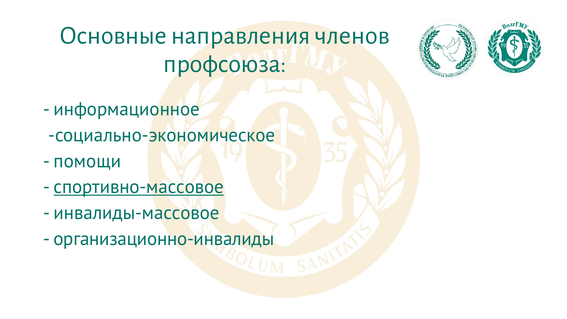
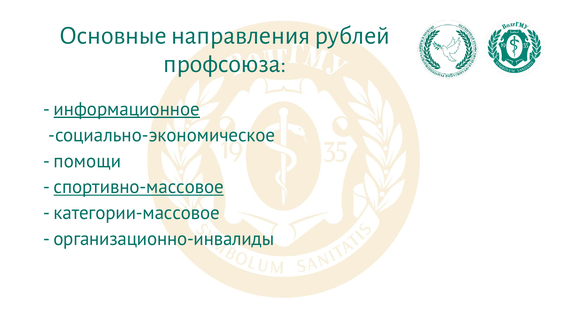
членов: членов -> рублей
информационное underline: none -> present
инвалиды-массовое: инвалиды-массовое -> категории-массовое
